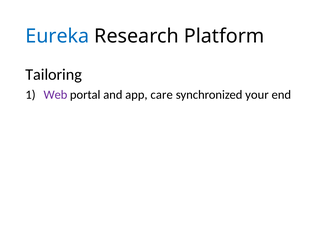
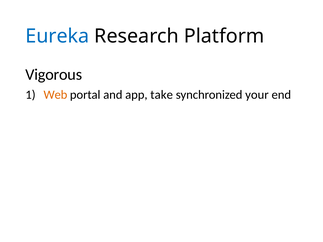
Tailoring: Tailoring -> Vigorous
Web colour: purple -> orange
care: care -> take
